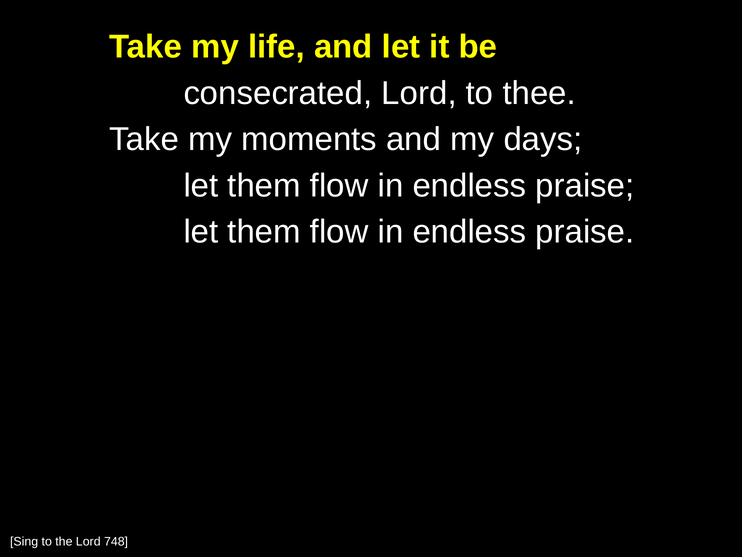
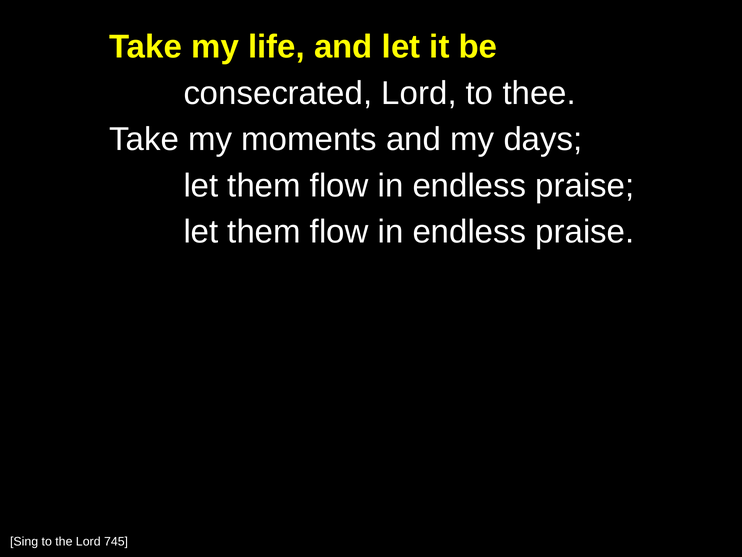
748: 748 -> 745
